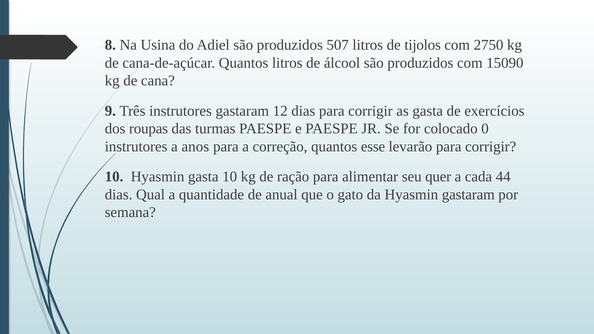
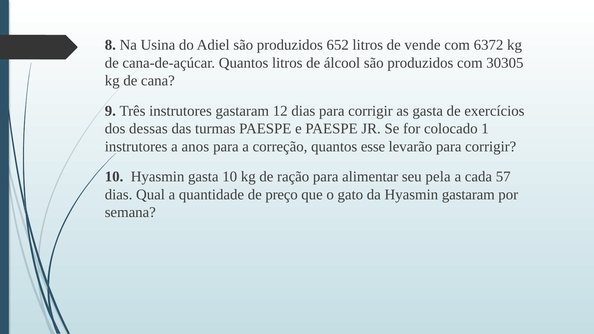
507: 507 -> 652
tijolos: tijolos -> vende
2750: 2750 -> 6372
15090: 15090 -> 30305
roupas: roupas -> dessas
0: 0 -> 1
quer: quer -> pela
44: 44 -> 57
anual: anual -> preço
